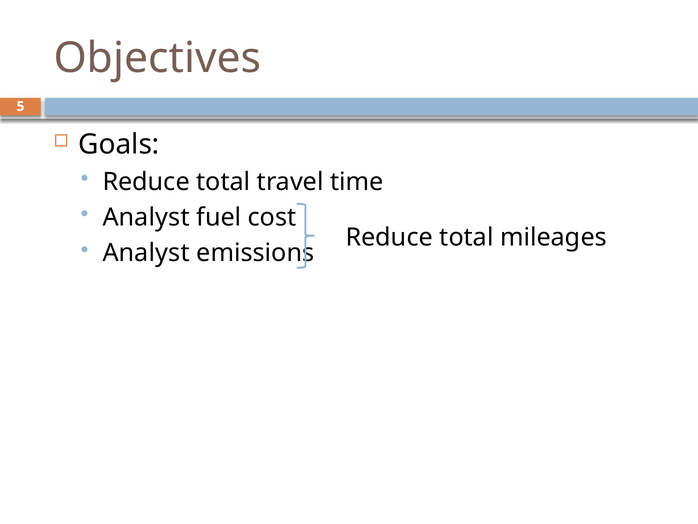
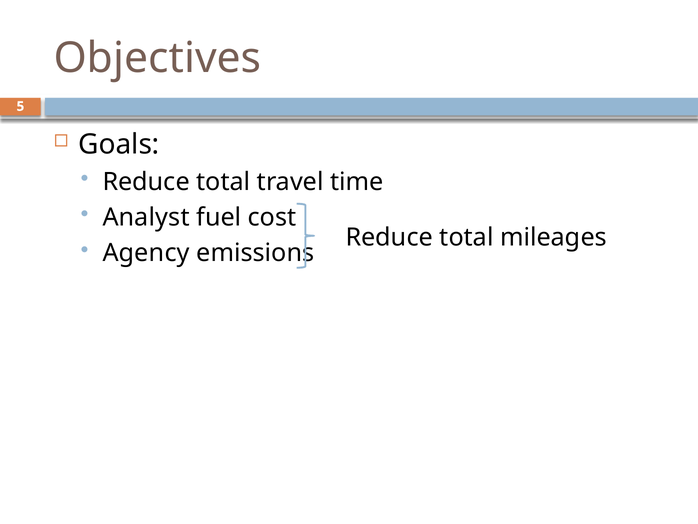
Analyst at (146, 253): Analyst -> Agency
